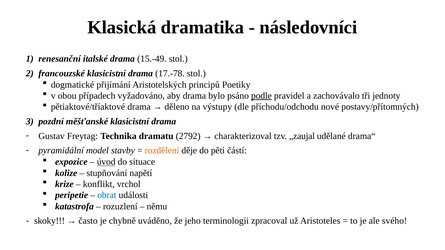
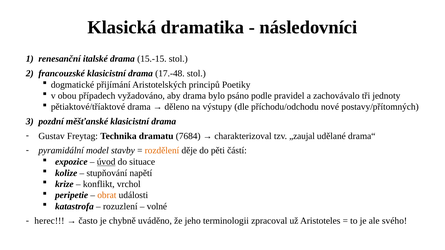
15.-49: 15.-49 -> 15.-15
17.-78: 17.-78 -> 17.-48
podle underline: present -> none
2792: 2792 -> 7684
obrat colour: blue -> orange
němu: němu -> volné
skoky: skoky -> herec
